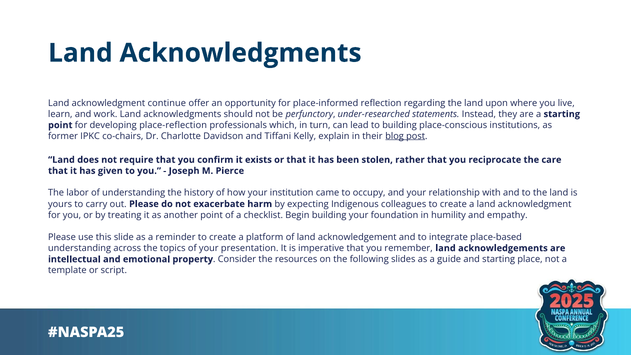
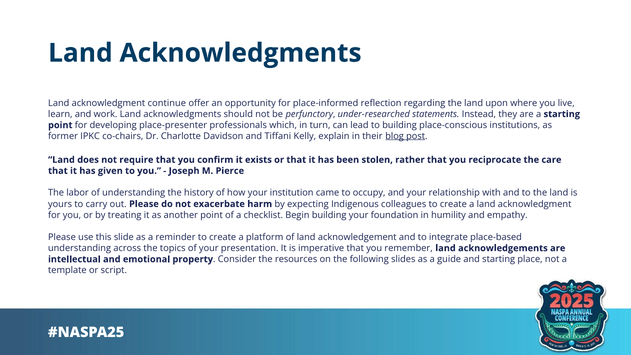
place-reflection: place-reflection -> place-presenter
